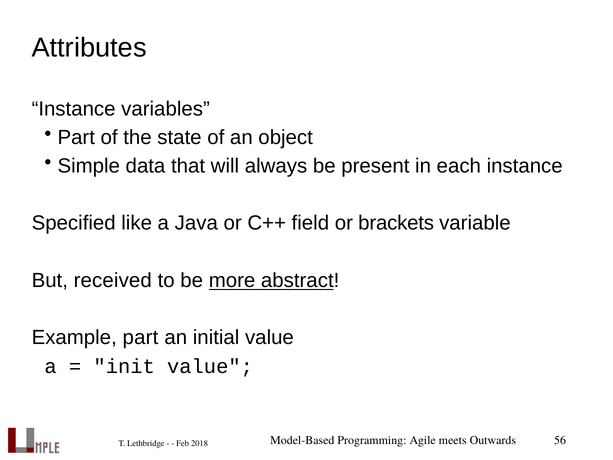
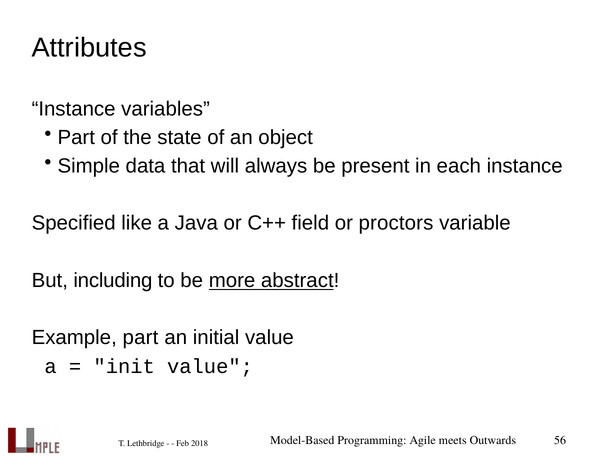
brackets: brackets -> proctors
received: received -> including
